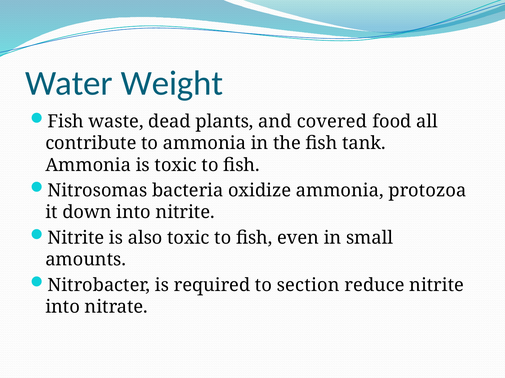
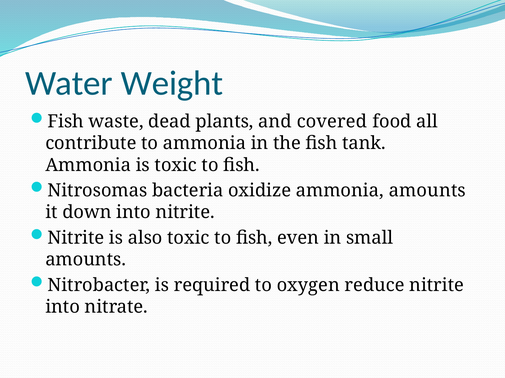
ammonia protozoa: protozoa -> amounts
section: section -> oxygen
